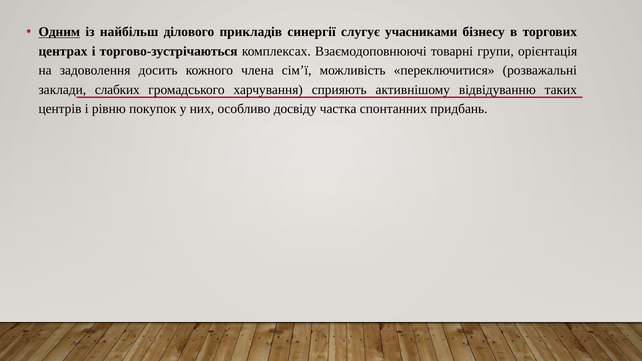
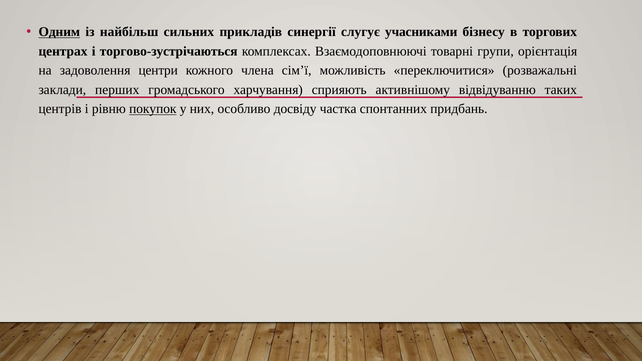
ділового: ділового -> сильних
досить: досить -> центри
слабких: слабких -> перших
покупок underline: none -> present
